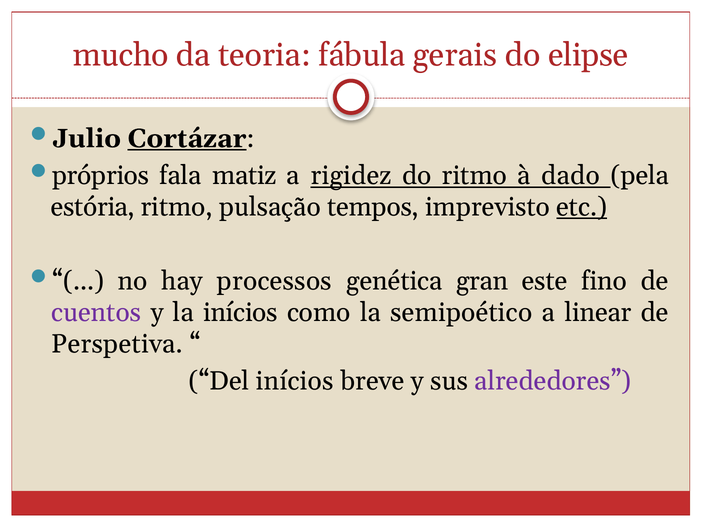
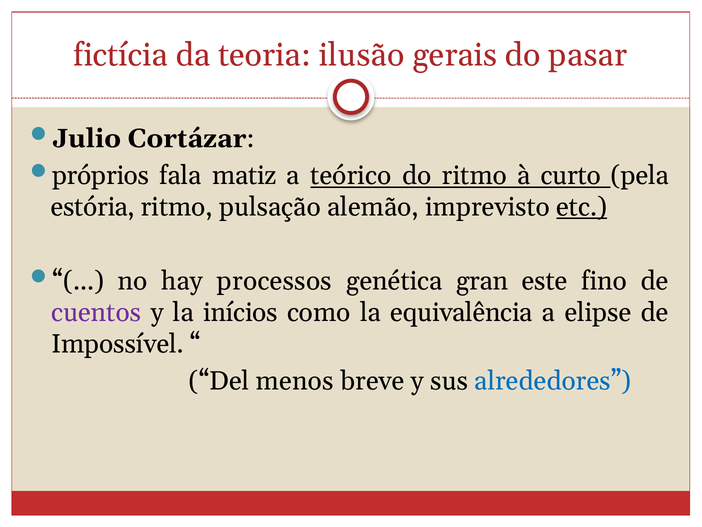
mucho: mucho -> fictícia
fábula: fábula -> ilusão
elipse: elipse -> pasar
Cortázar underline: present -> none
rigidez: rigidez -> teórico
dado: dado -> curto
tempos: tempos -> alemão
semipoético: semipoético -> equivalência
linear: linear -> elipse
Perspetiva: Perspetiva -> Impossível
Del inícios: inícios -> menos
alrededores colour: purple -> blue
